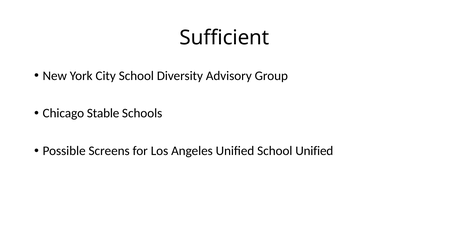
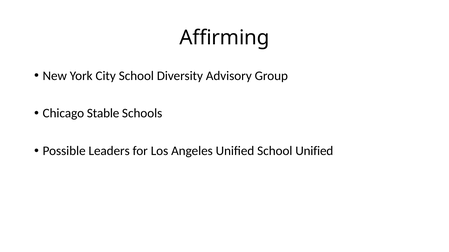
Sufficient: Sufficient -> Affirming
Screens: Screens -> Leaders
